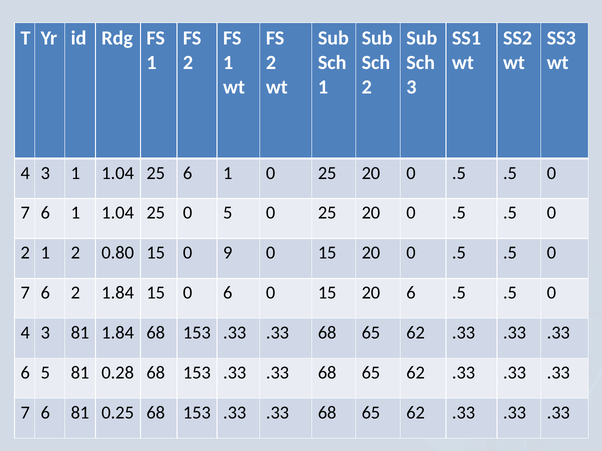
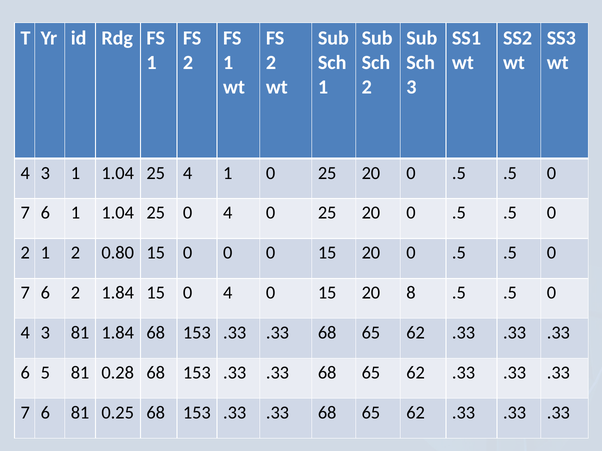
25 6: 6 -> 4
25 0 5: 5 -> 4
15 0 9: 9 -> 0
15 0 6: 6 -> 4
20 6: 6 -> 8
